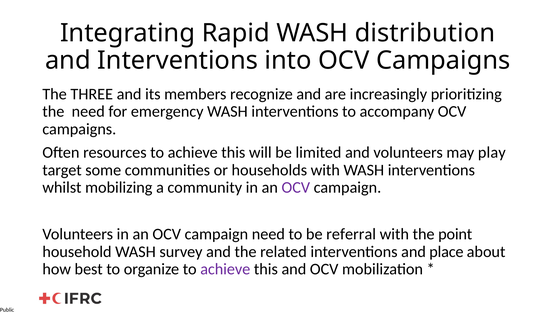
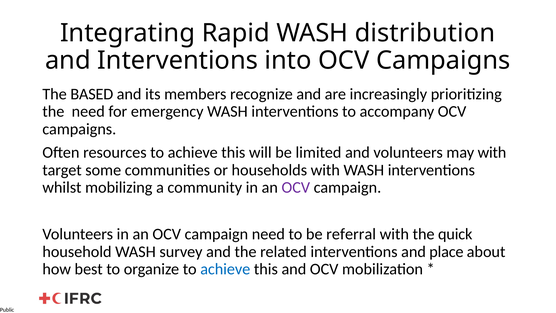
THREE: THREE -> BASED
may play: play -> with
point: point -> quick
achieve at (225, 269) colour: purple -> blue
